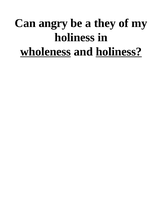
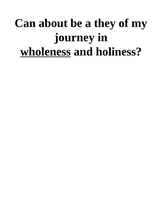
angry: angry -> about
holiness at (75, 37): holiness -> journey
holiness at (119, 52) underline: present -> none
